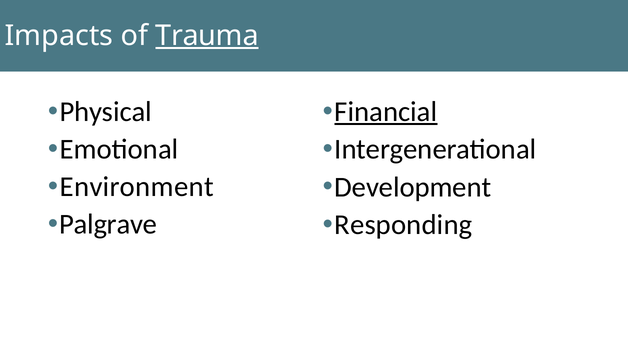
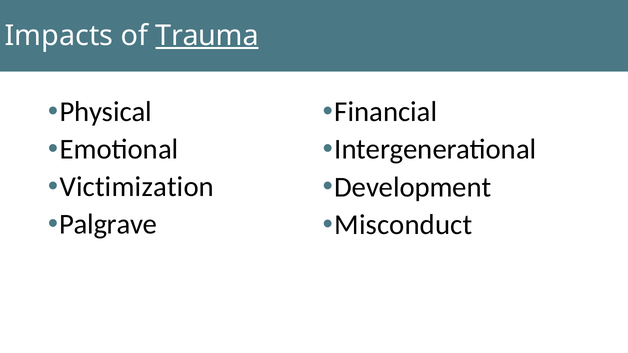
Financial underline: present -> none
Environment: Environment -> Victimization
Responding: Responding -> Misconduct
